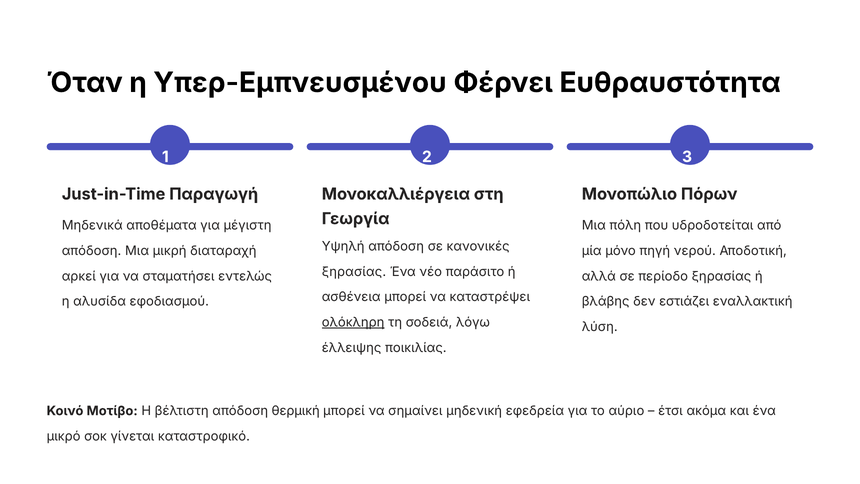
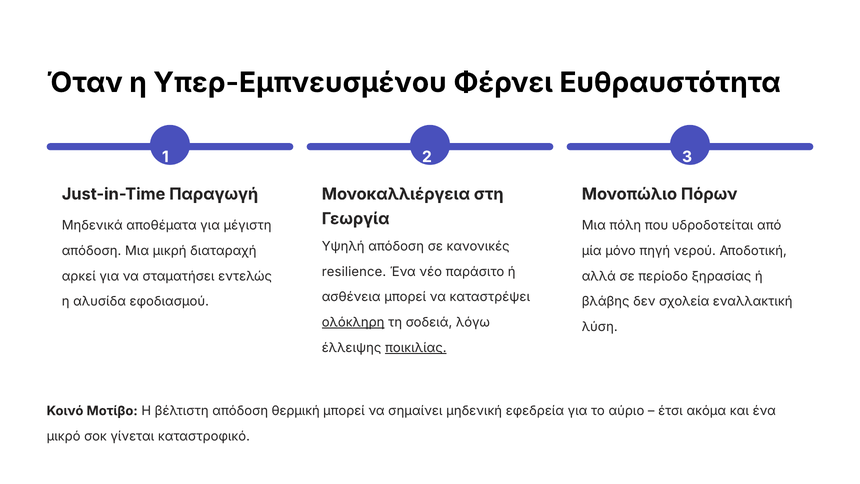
ξηρασίας at (354, 272): ξηρασίας -> resilience
εστιάζει: εστιάζει -> σχολεία
ποικιλίας underline: none -> present
